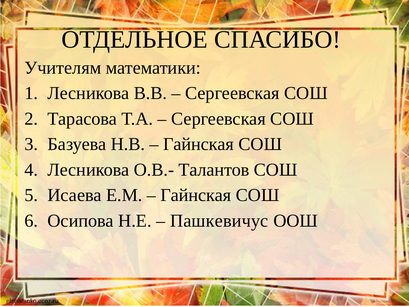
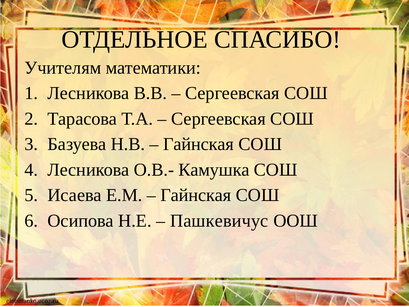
Талантов: Талантов -> Камушка
